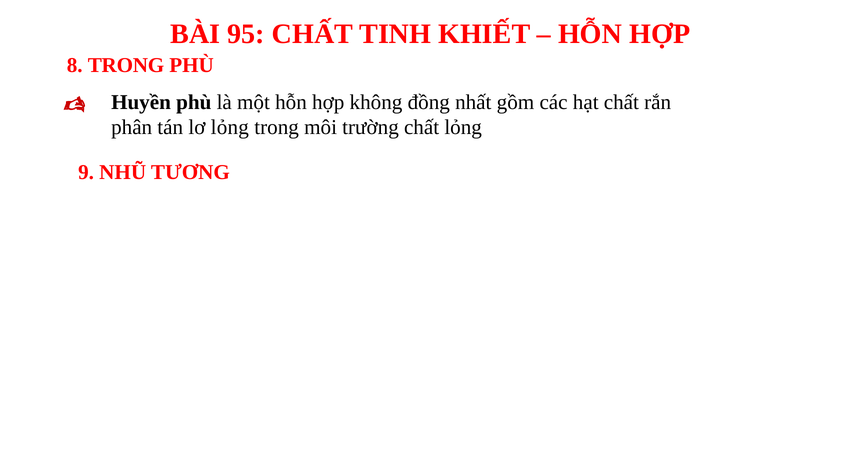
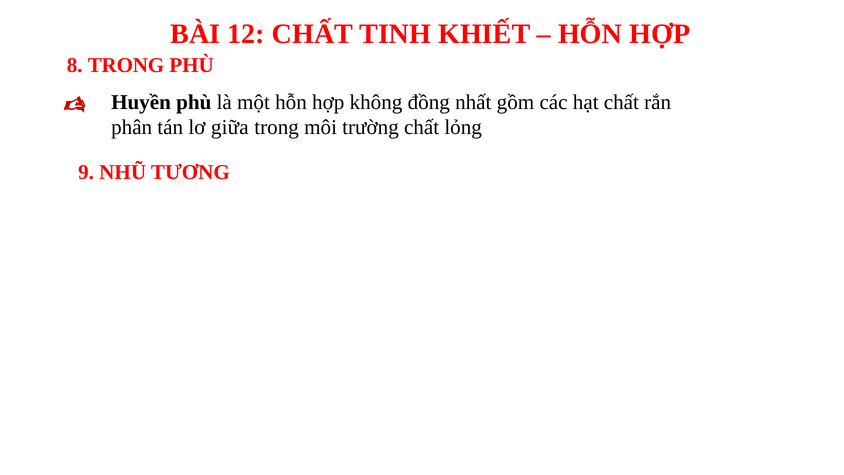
95: 95 -> 12
lơ lỏng: lỏng -> giữa
